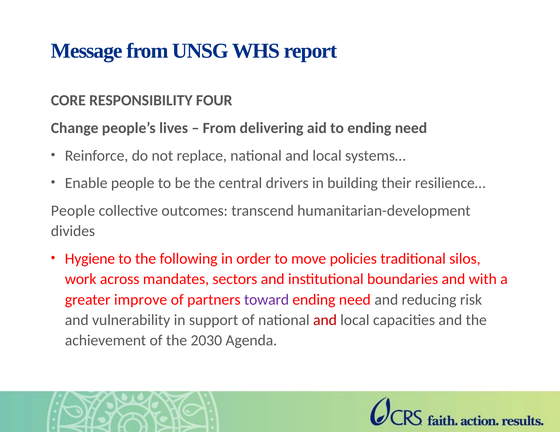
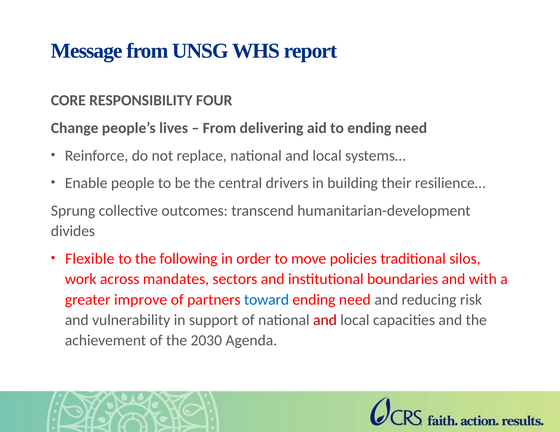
People at (73, 211): People -> Sprung
Hygiene: Hygiene -> Flexible
toward colour: purple -> blue
